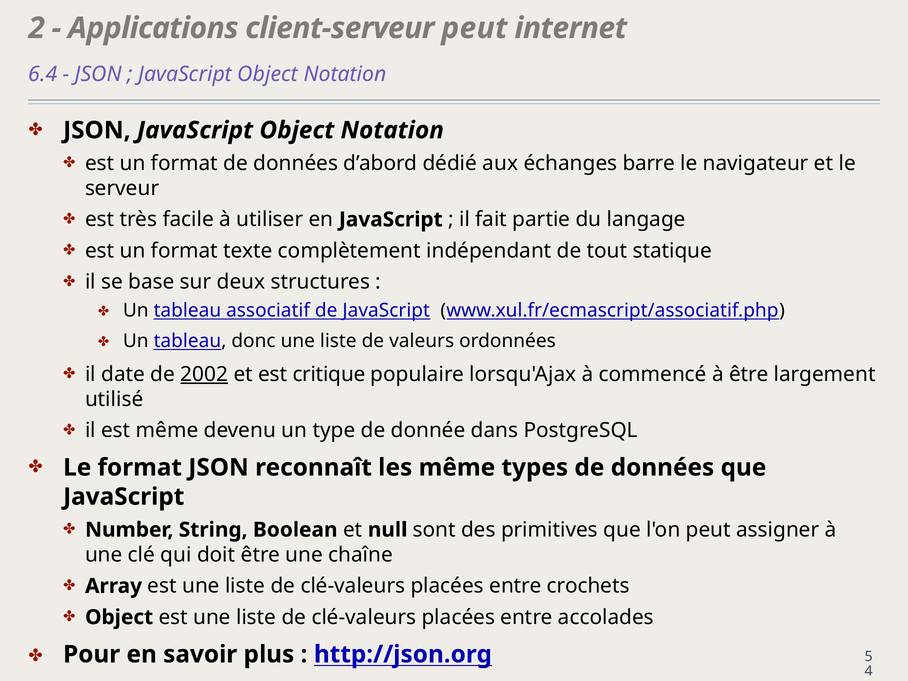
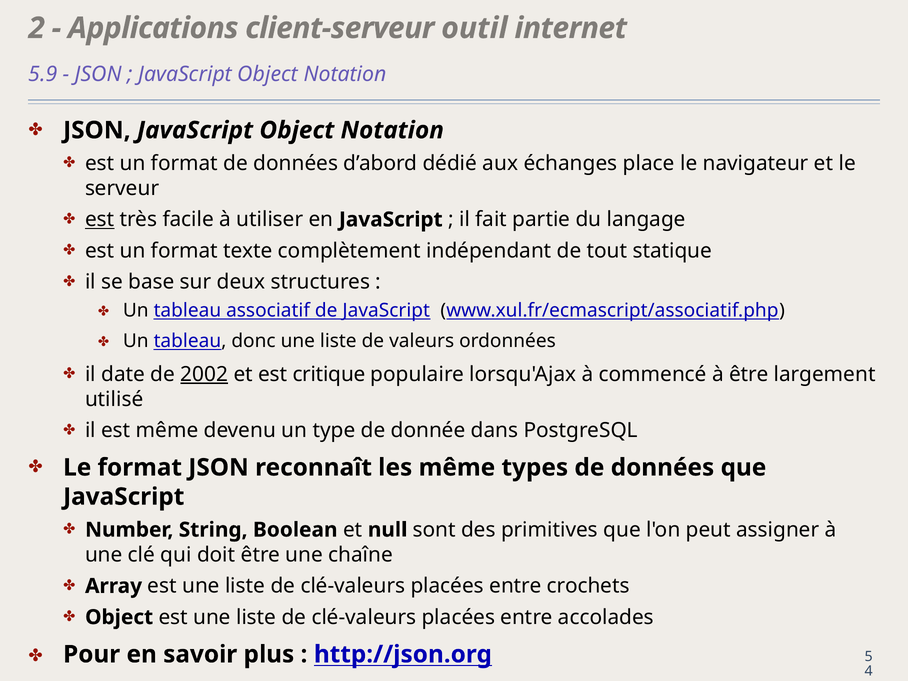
client-serveur peut: peut -> outil
6.4: 6.4 -> 5.9
barre: barre -> place
est at (100, 220) underline: none -> present
